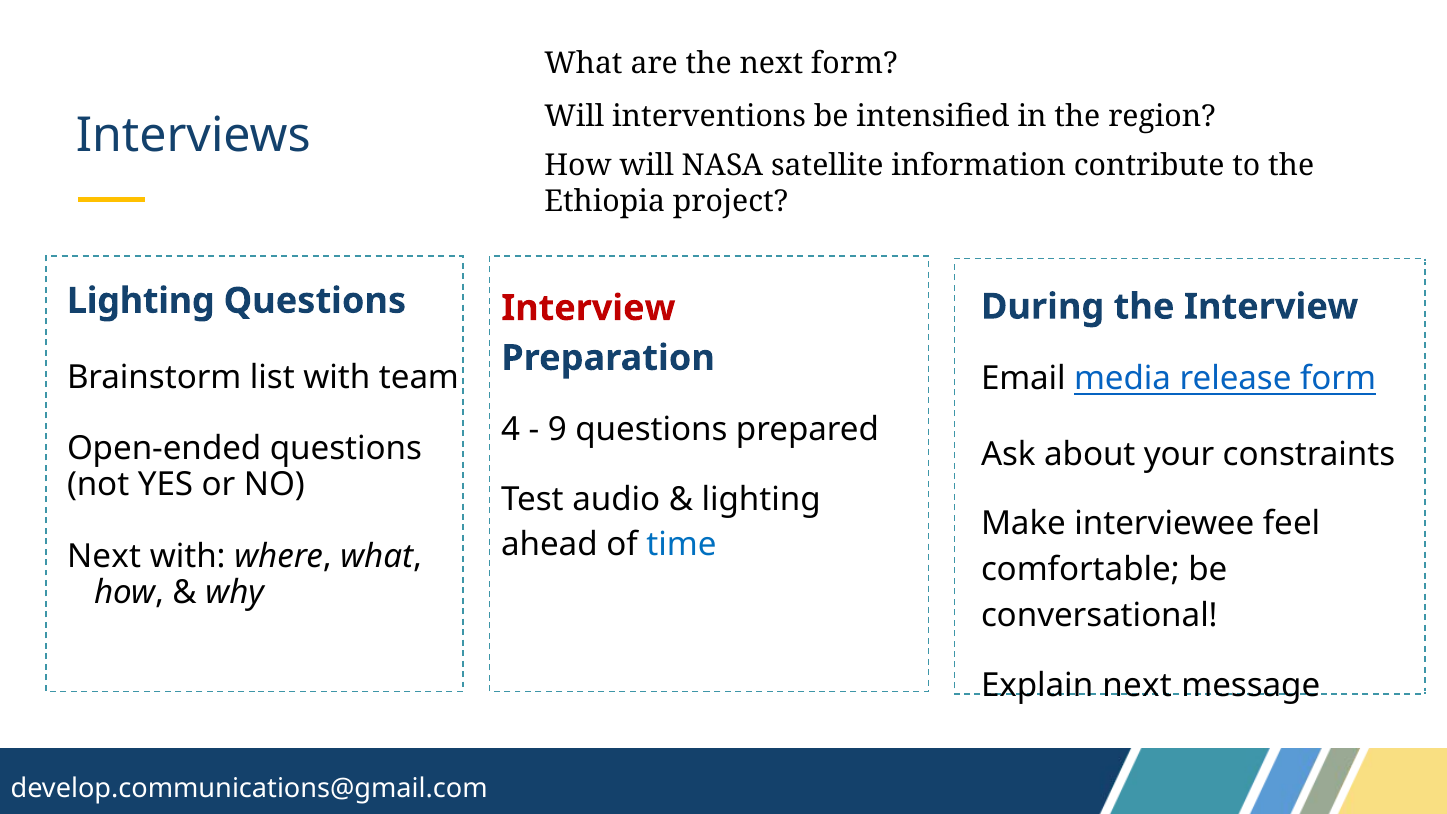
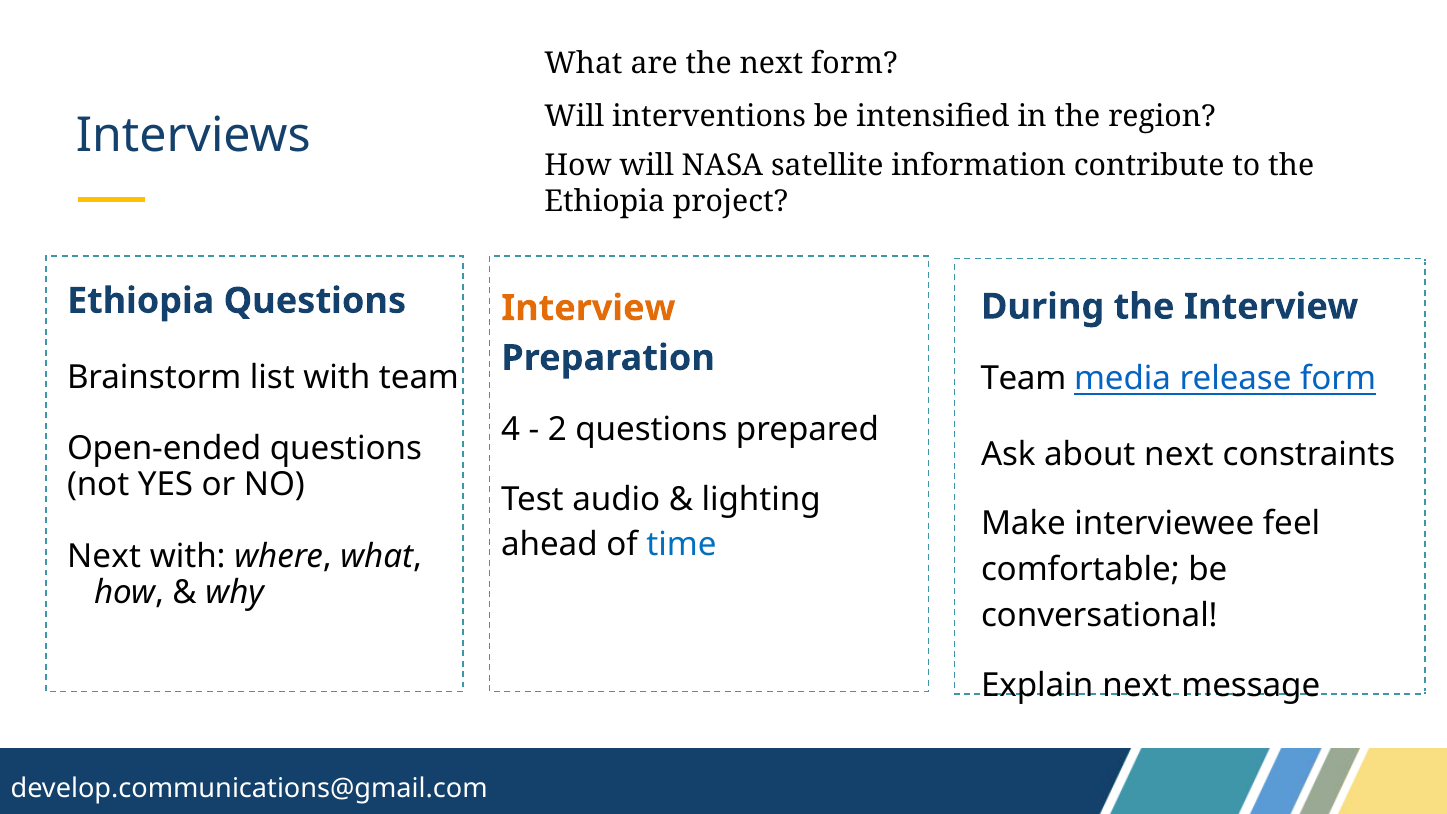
Lighting at (141, 301): Lighting -> Ethiopia
Interview at (588, 308) colour: red -> orange
Email at (1023, 379): Email -> Team
9: 9 -> 2
about your: your -> next
